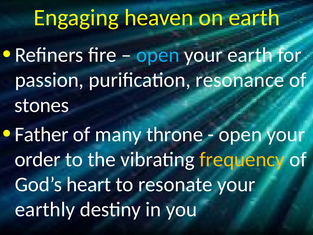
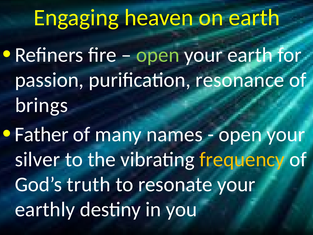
open at (158, 55) colour: light blue -> light green
stones: stones -> brings
throne: throne -> names
order: order -> silver
heart: heart -> truth
